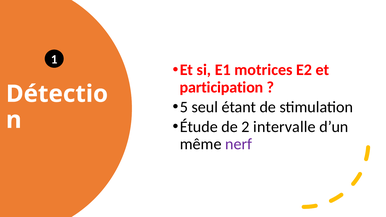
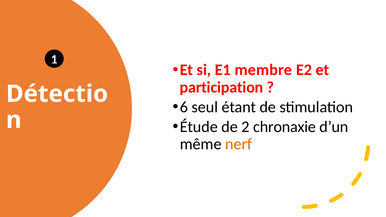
motrices: motrices -> membre
5: 5 -> 6
intervalle: intervalle -> chronaxie
nerf colour: purple -> orange
